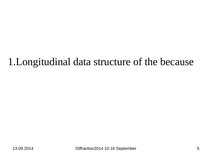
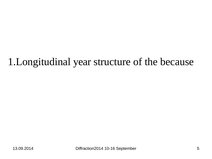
data: data -> year
